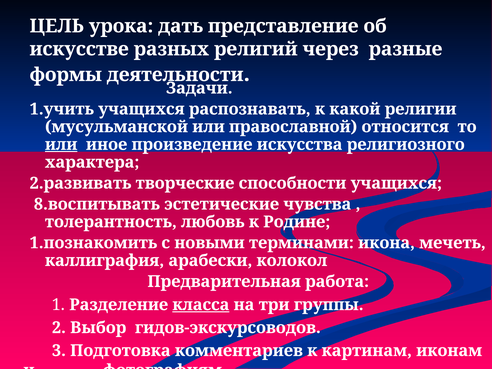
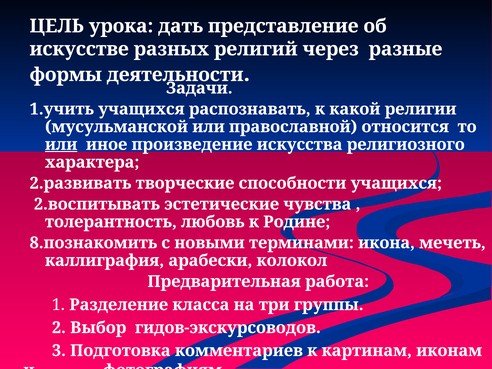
8.воспитывать: 8.воспитывать -> 2.воспитывать
1.познакомить: 1.познакомить -> 8.познакомить
класса underline: present -> none
